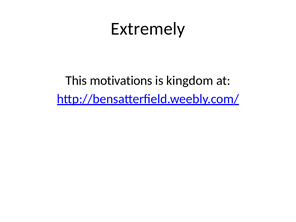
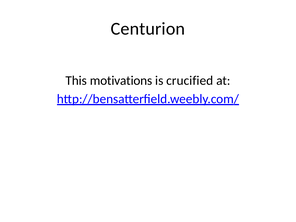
Extremely: Extremely -> Centurion
kingdom: kingdom -> crucified
